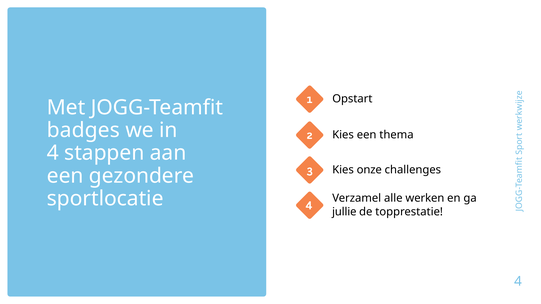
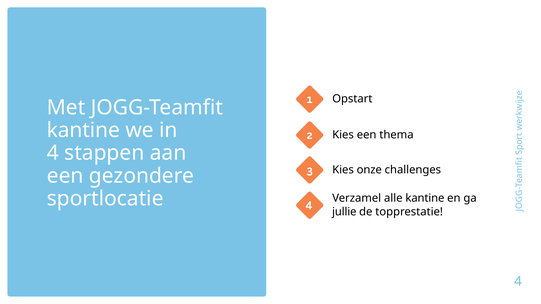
badges at (83, 130): badges -> kantine
alle werken: werken -> kantine
